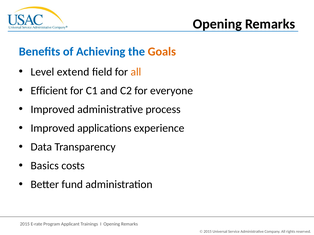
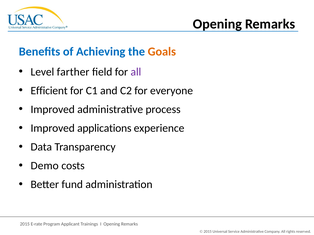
extend: extend -> farther
all at (136, 72) colour: orange -> purple
Basics: Basics -> Demo
